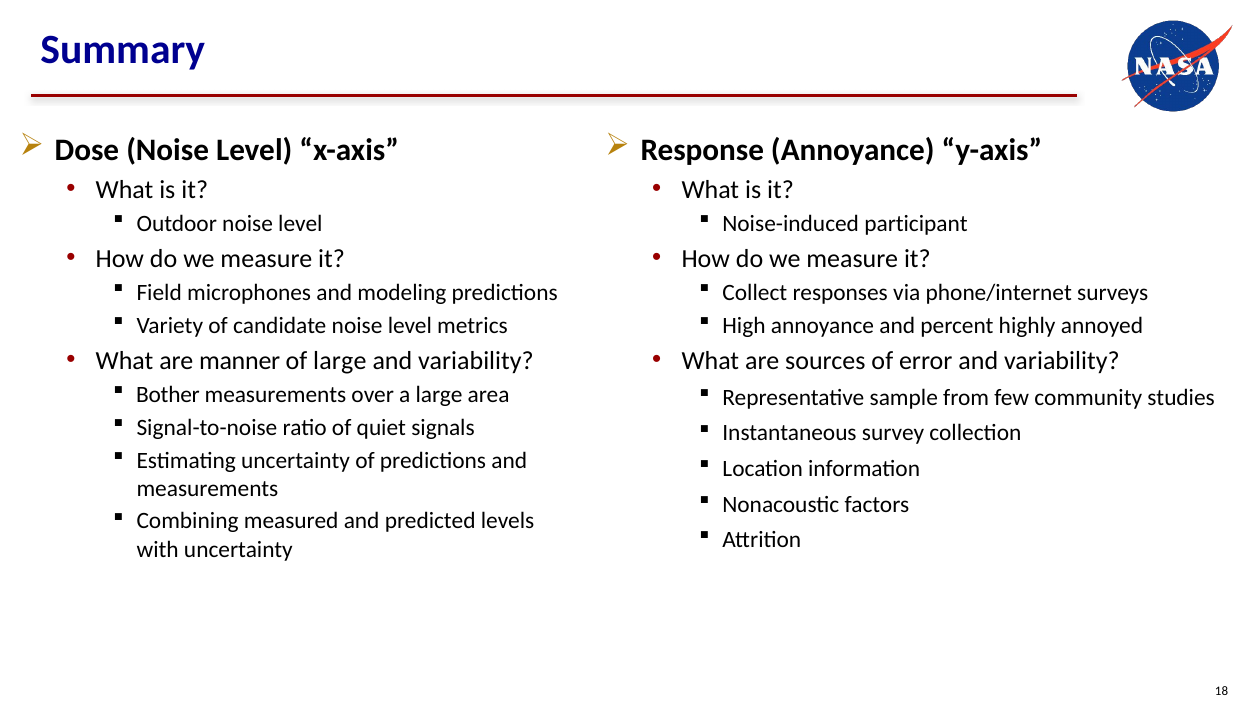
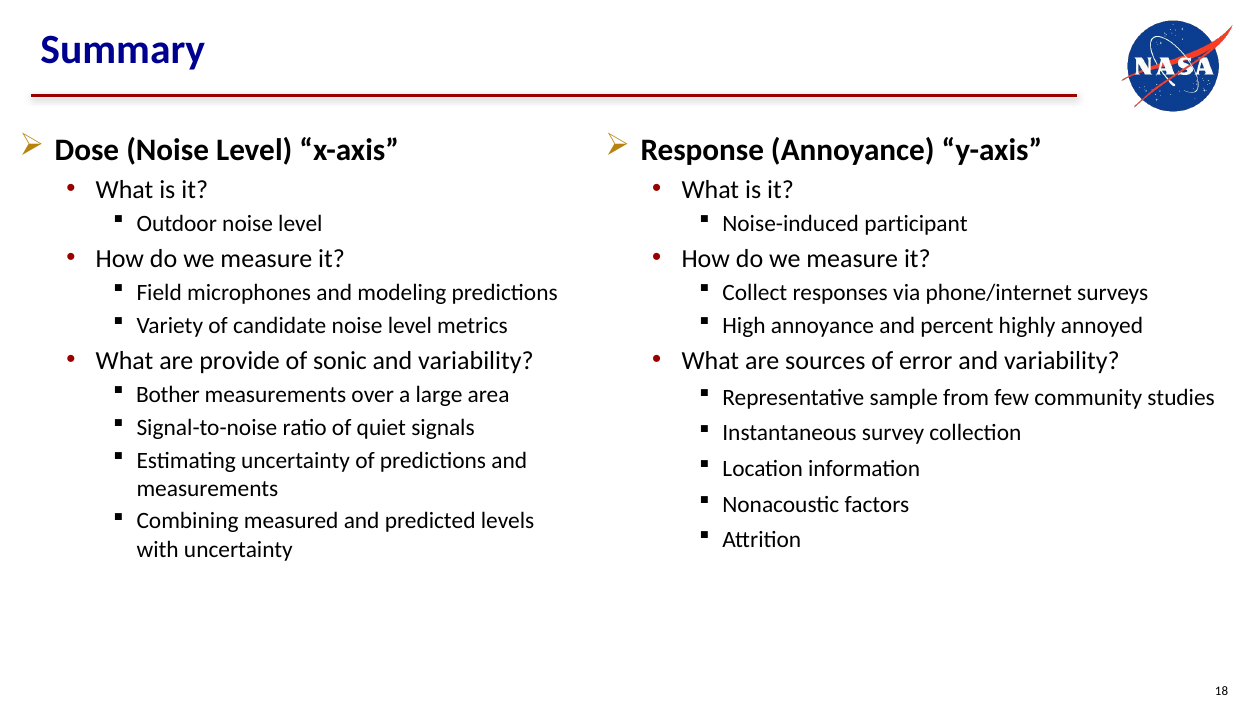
manner: manner -> provide
of large: large -> sonic
